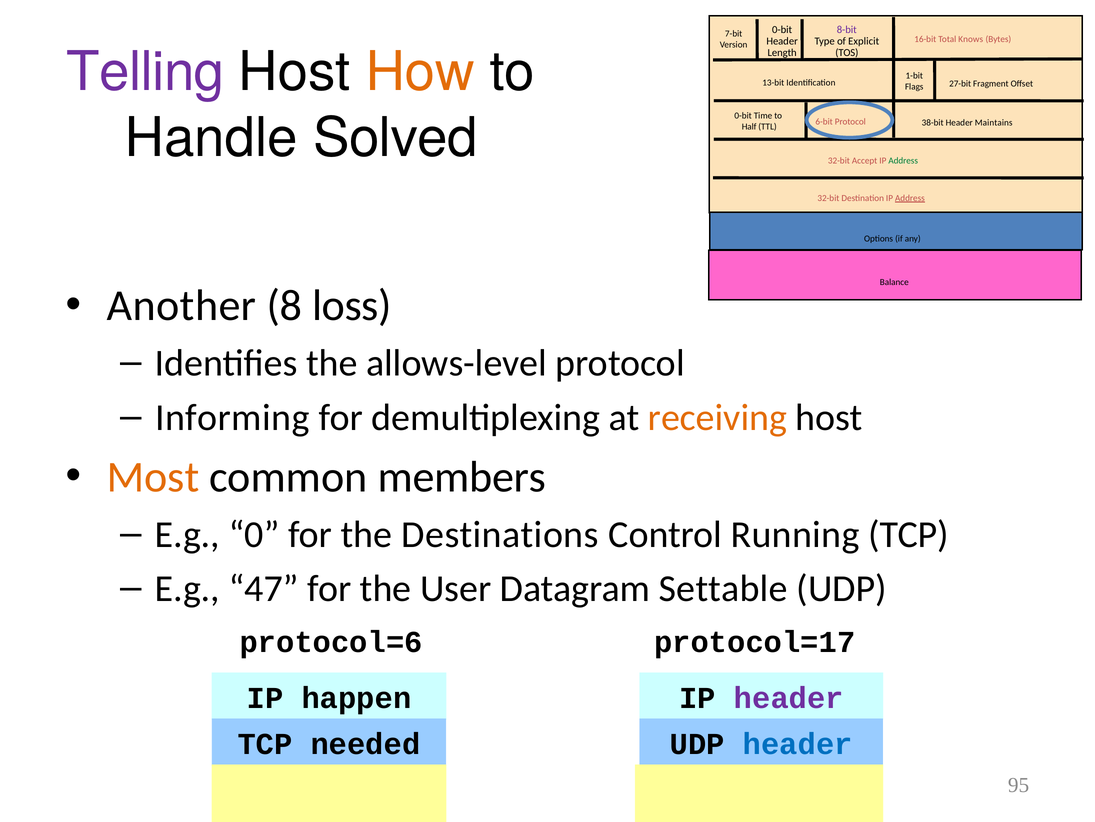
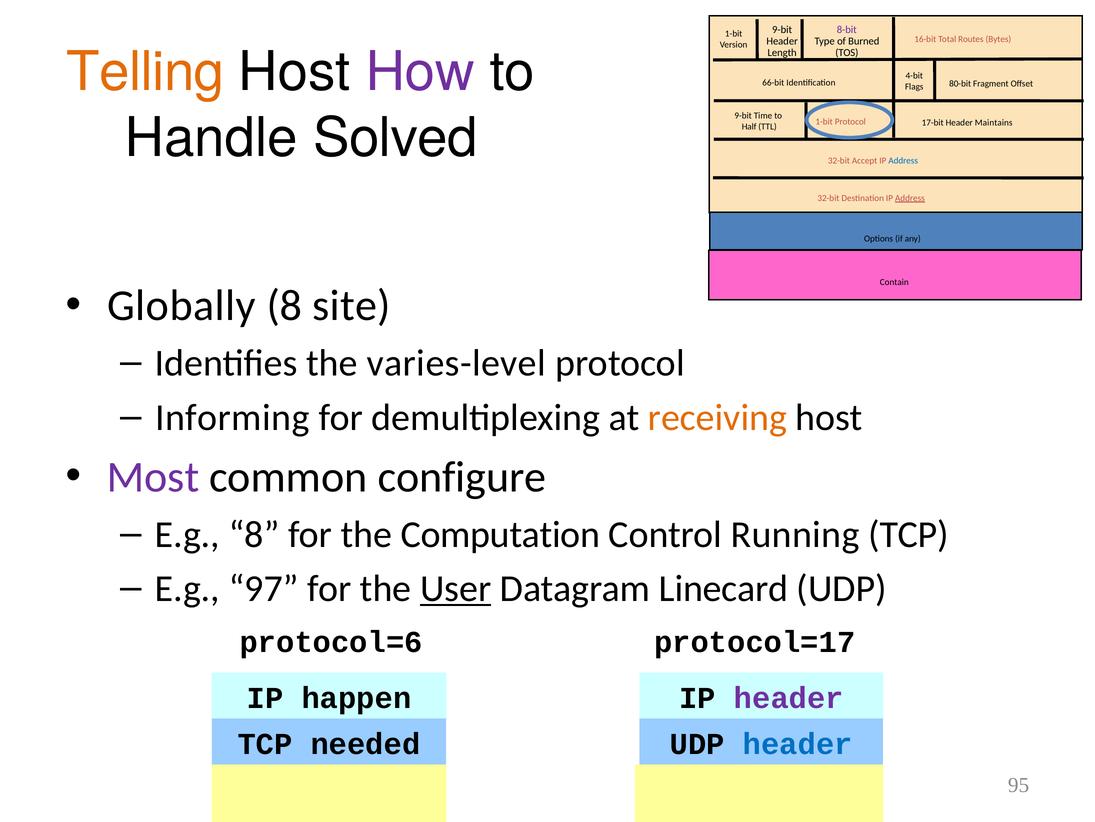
0-bit at (782, 30): 0-bit -> 9-bit
7-bit at (734, 34): 7-bit -> 1-bit
Knows: Knows -> Routes
Explicit: Explicit -> Burned
Telling colour: purple -> orange
How colour: orange -> purple
1-bit: 1-bit -> 4-bit
13-bit: 13-bit -> 66-bit
27-bit: 27-bit -> 80-bit
0-bit at (743, 116): 0-bit -> 9-bit
6-bit at (824, 121): 6-bit -> 1-bit
38-bit: 38-bit -> 17-bit
Address at (903, 161) colour: green -> blue
Balance: Balance -> Contain
Another: Another -> Globally
loss: loss -> site
allows-level: allows-level -> varies-level
Most colour: orange -> purple
members: members -> configure
E.g 0: 0 -> 8
Destinations: Destinations -> Computation
47: 47 -> 97
User underline: none -> present
Settable: Settable -> Linecard
